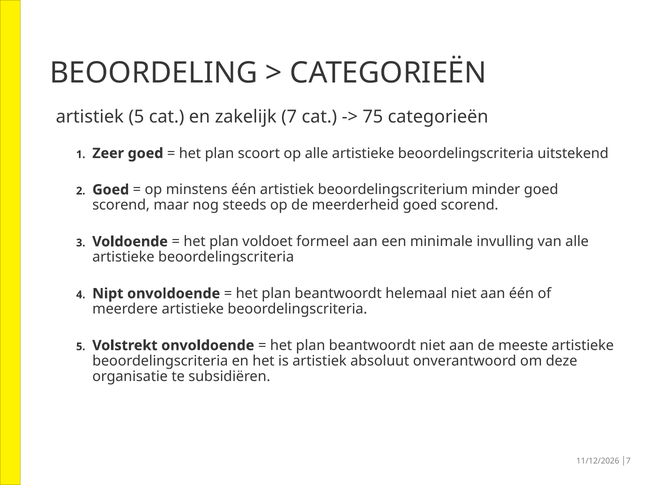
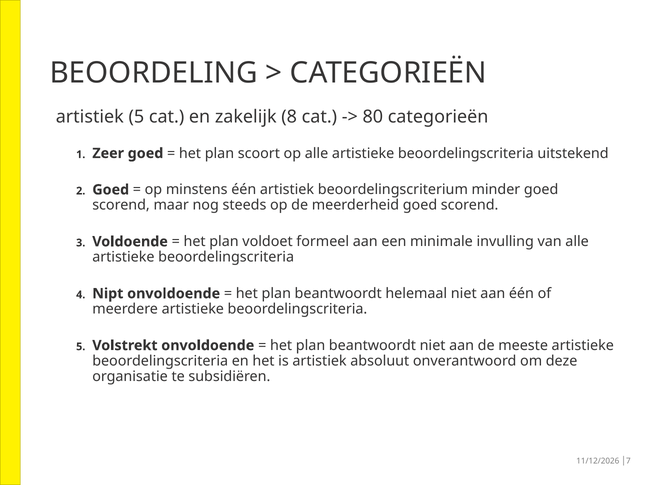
7: 7 -> 8
75: 75 -> 80
